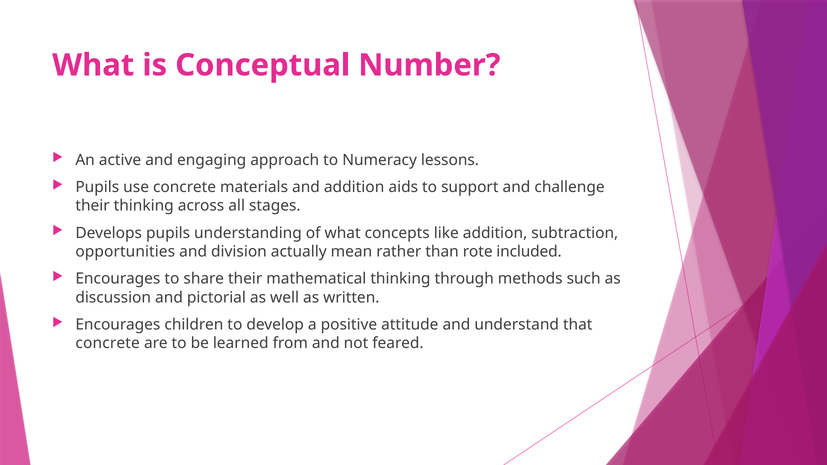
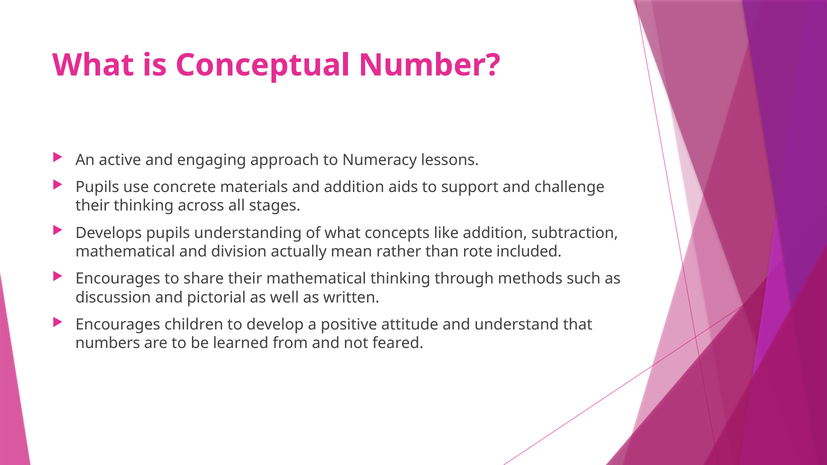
opportunities at (125, 252): opportunities -> mathematical
concrete at (108, 343): concrete -> numbers
